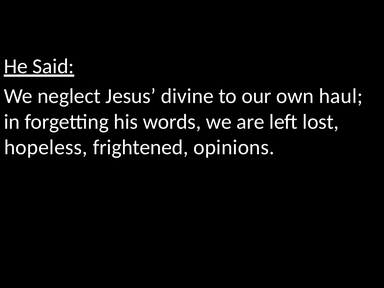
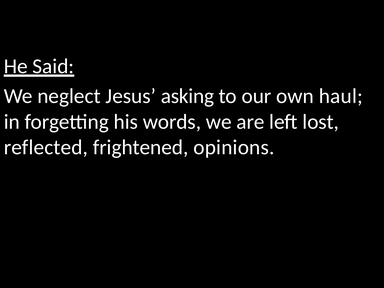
divine: divine -> asking
hopeless: hopeless -> reflected
